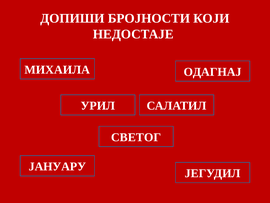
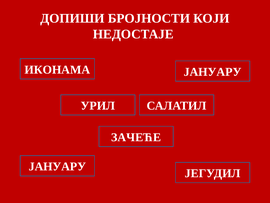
МИХАИЛА: МИХАИЛА -> ИКОНАМА
ОДАГНАЈ at (213, 72): ОДАГНАЈ -> ЈАНУАРУ
СВЕТОГ: СВЕТОГ -> ЗАЧЕЋЕ
